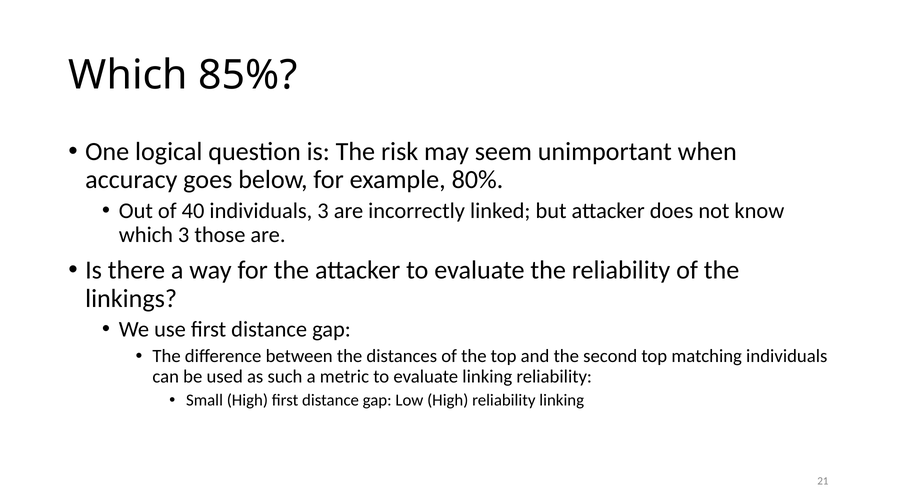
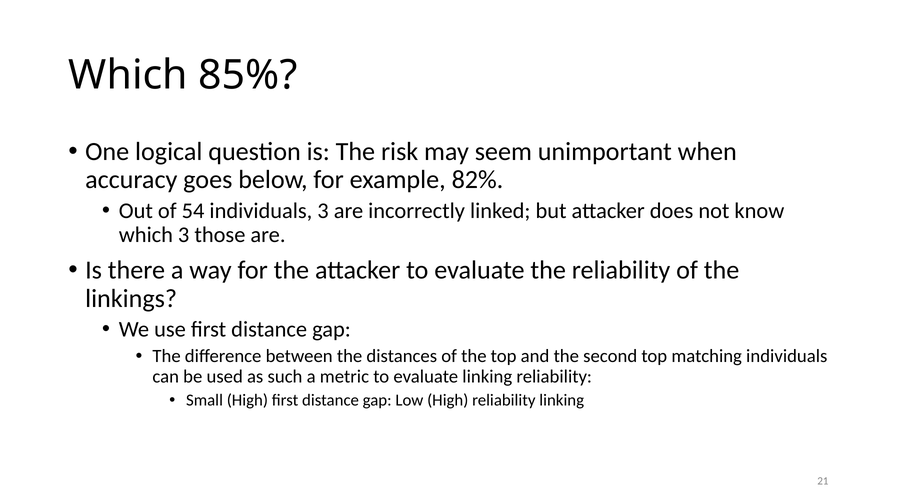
80%: 80% -> 82%
40: 40 -> 54
